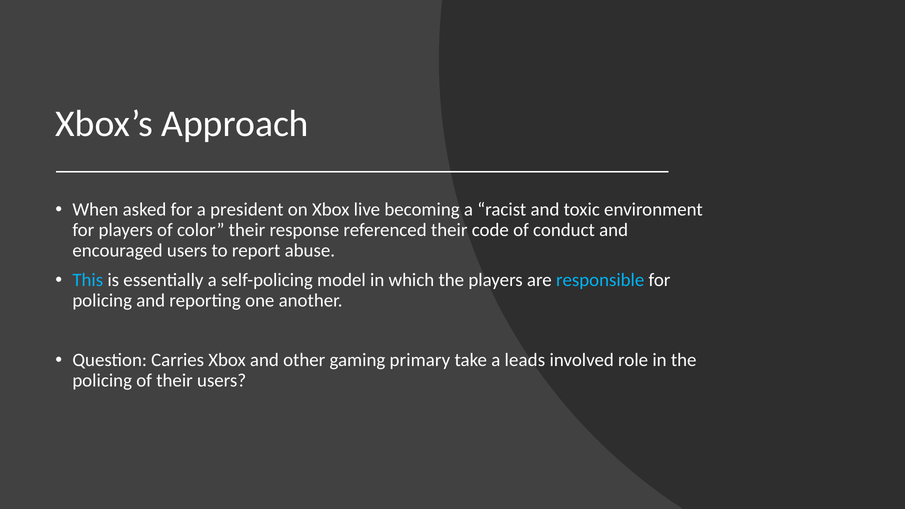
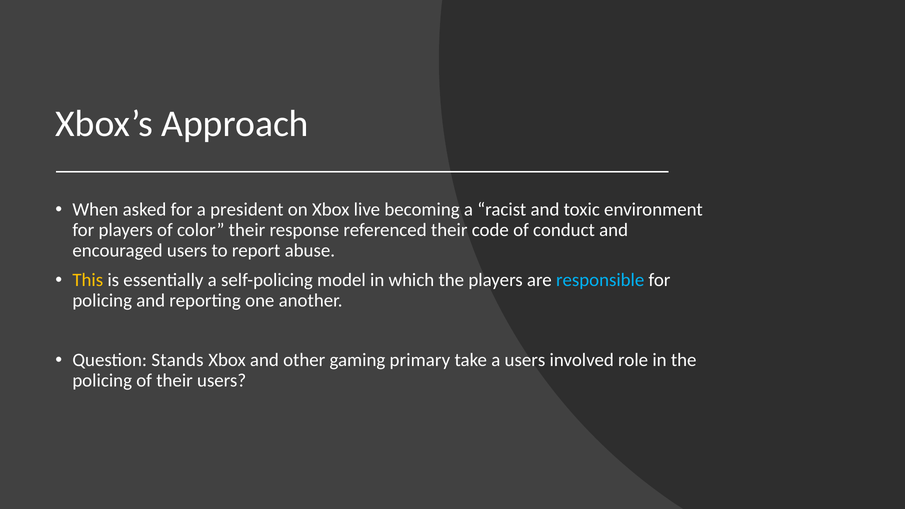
This colour: light blue -> yellow
Carries: Carries -> Stands
a leads: leads -> users
